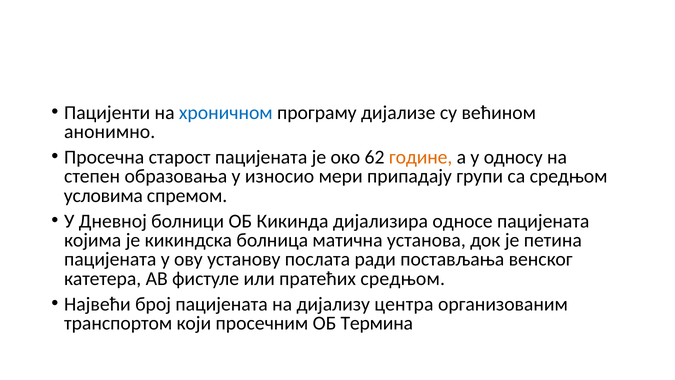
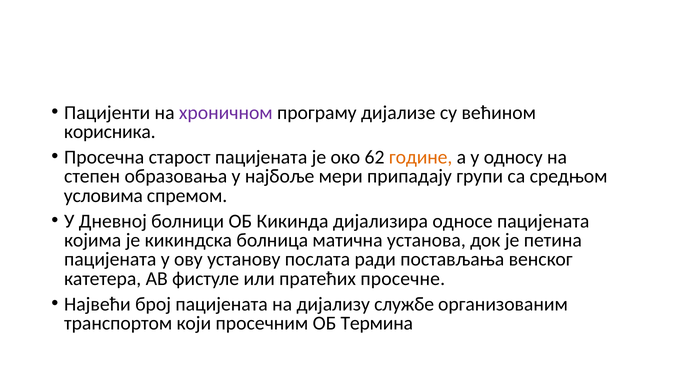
хроничном colour: blue -> purple
анонимно: анонимно -> корисника
износио: износио -> најбоље
пратећих средњом: средњом -> просечне
центра: центра -> службе
